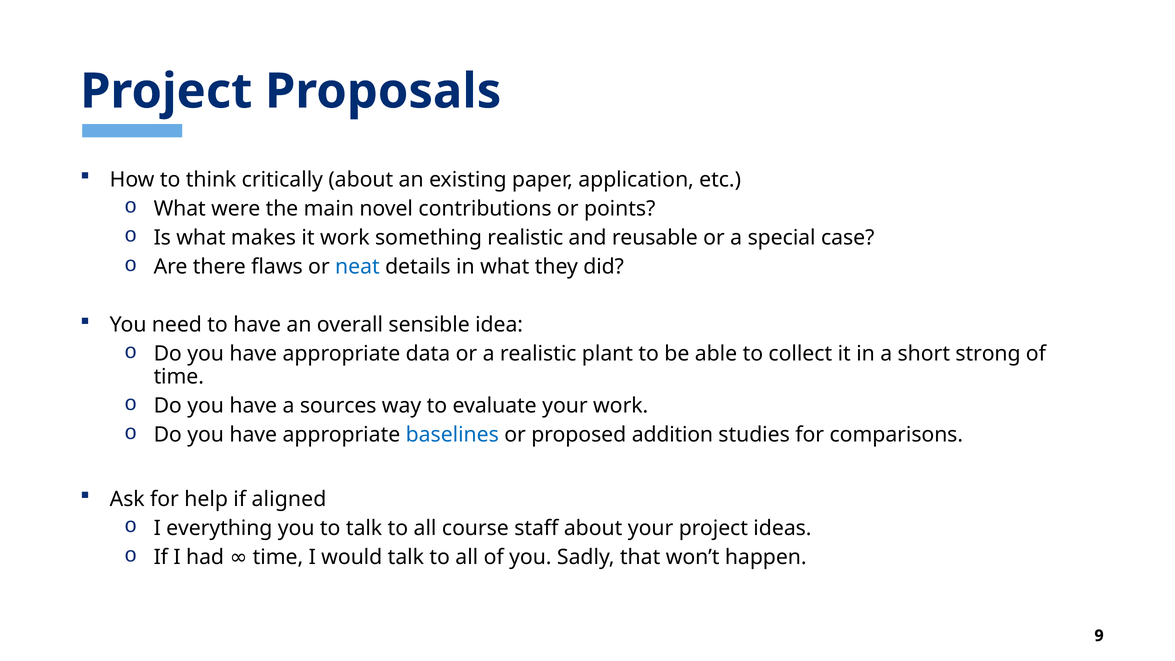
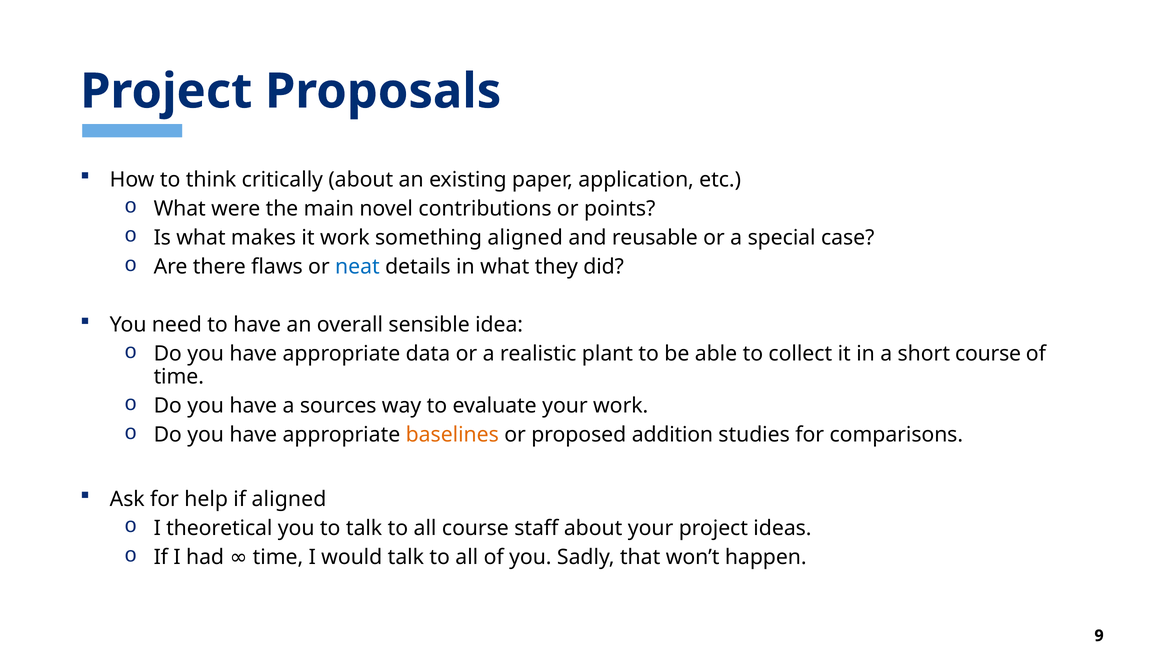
something realistic: realistic -> aligned
short strong: strong -> course
baselines colour: blue -> orange
everything: everything -> theoretical
